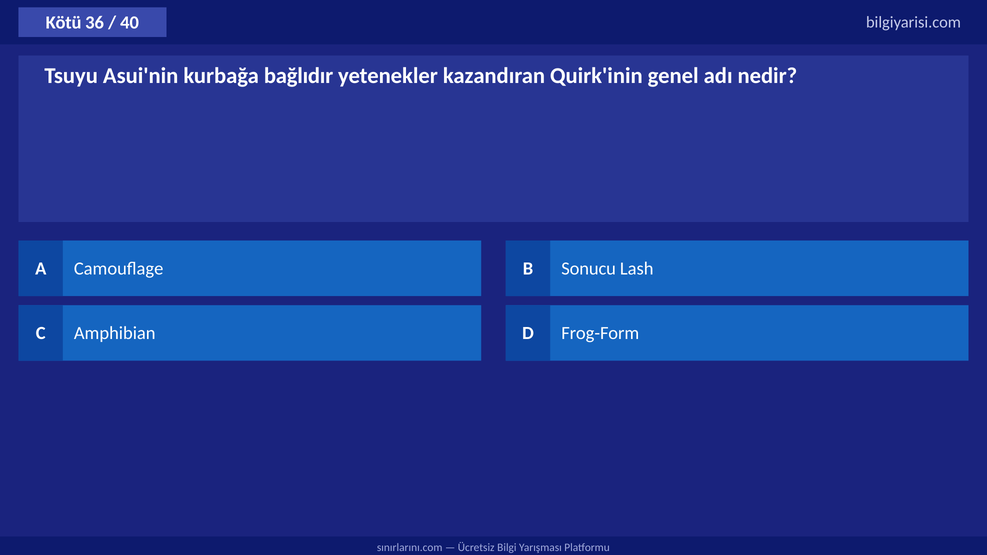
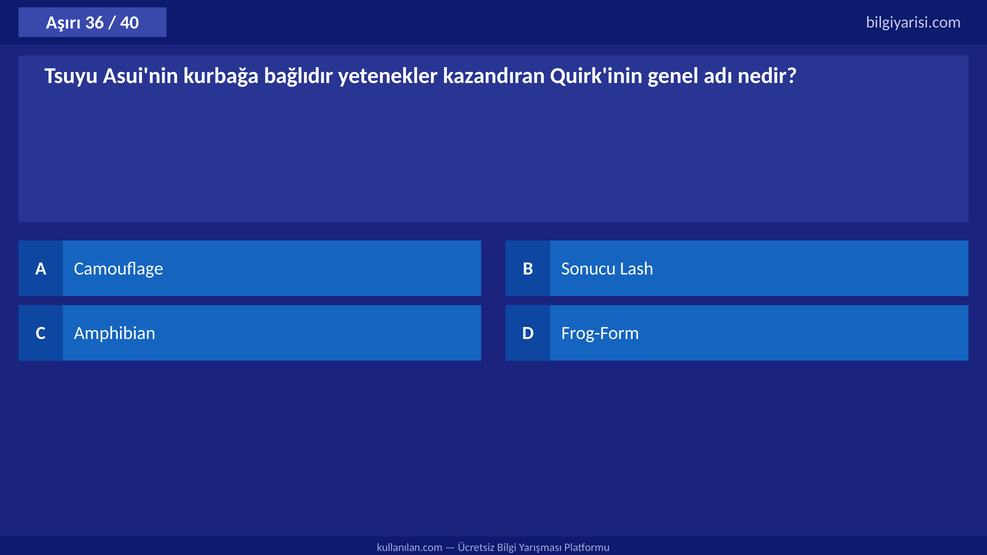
Kötü: Kötü -> Aşırı
sınırlarını.com: sınırlarını.com -> kullanılan.com
